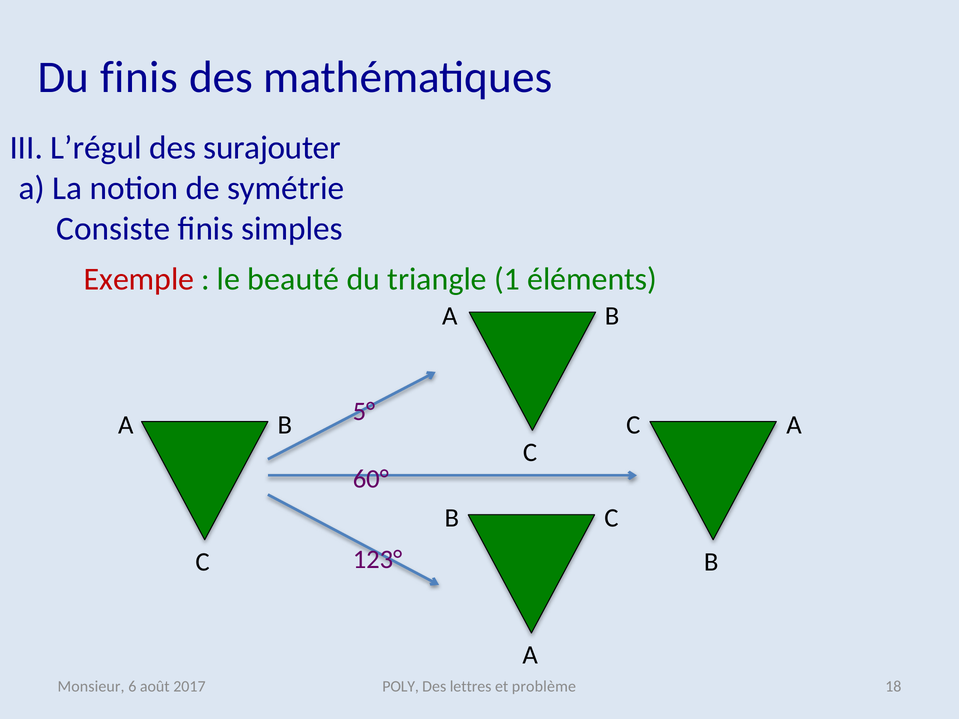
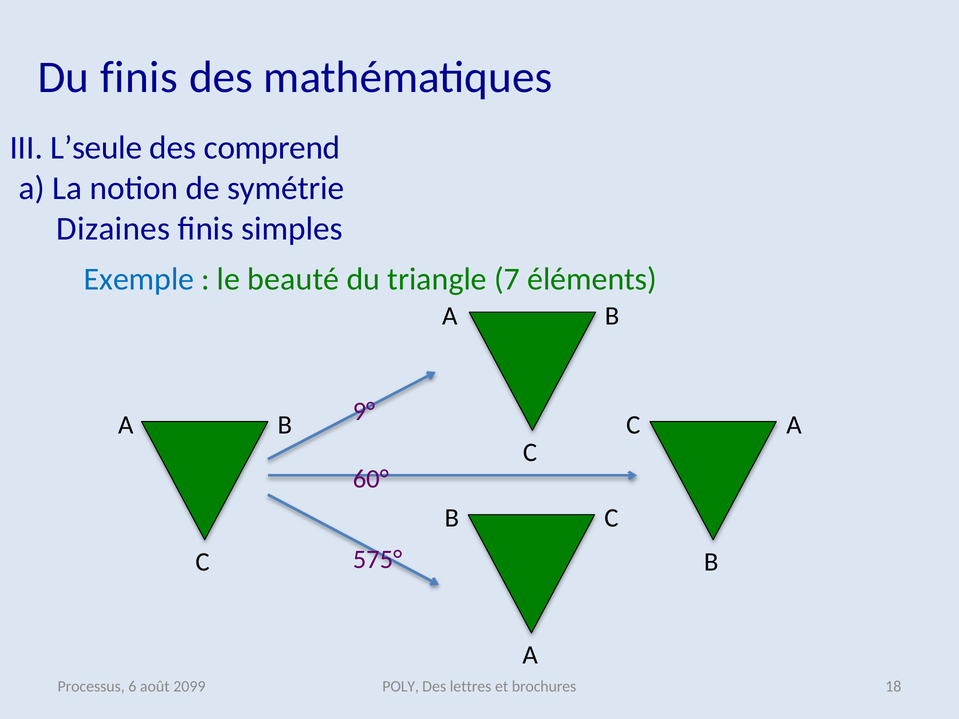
L’régul: L’régul -> L’seule
surajouter: surajouter -> comprend
Consiste: Consiste -> Dizaines
Exemple colour: red -> blue
1: 1 -> 7
5°: 5° -> 9°
123°: 123° -> 575°
problème: problème -> brochures
Monsieur: Monsieur -> Processus
2017: 2017 -> 2099
